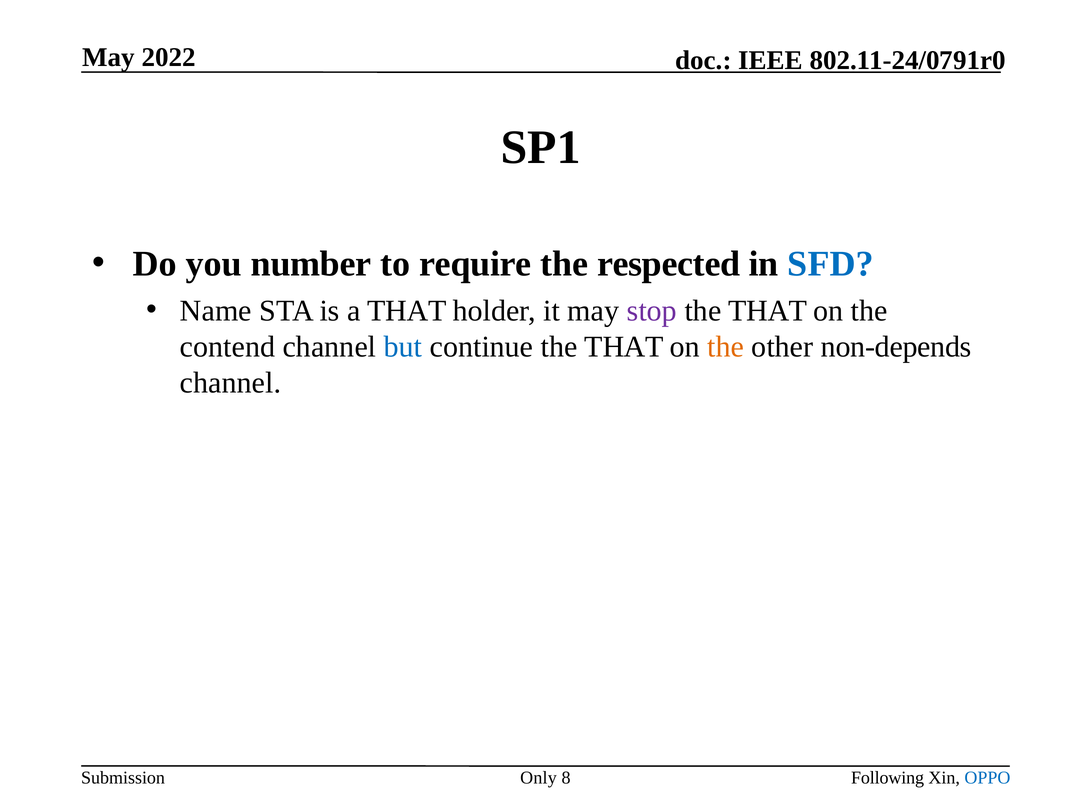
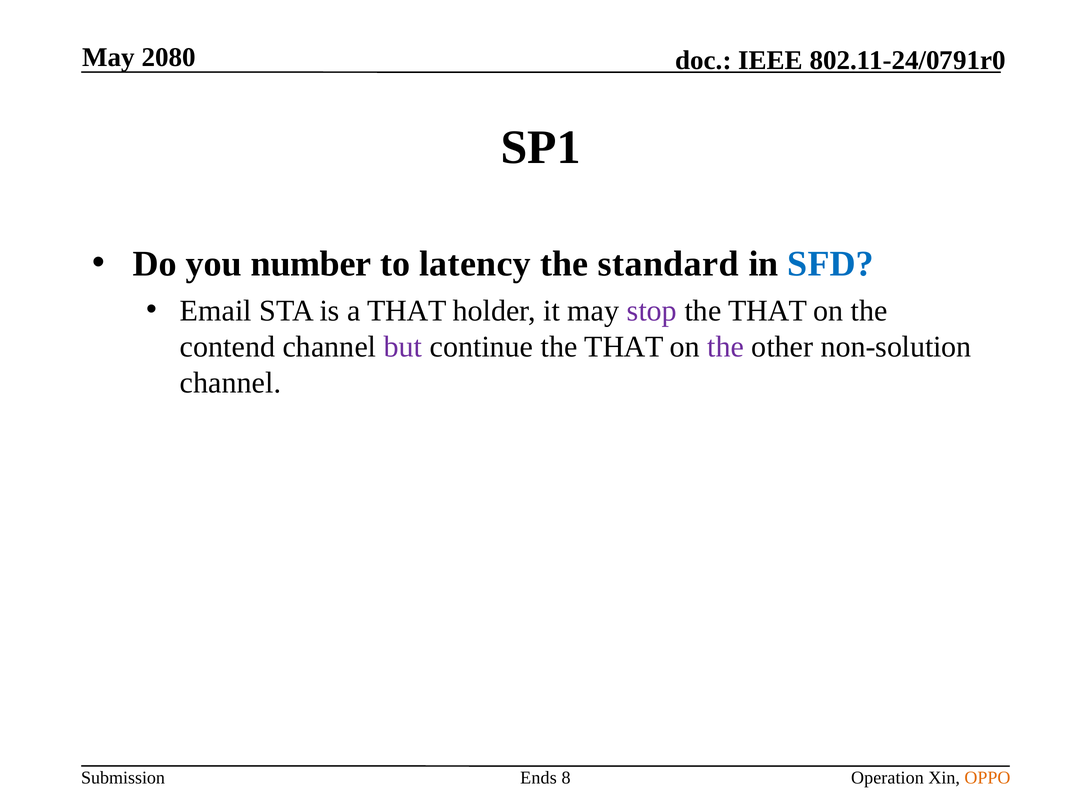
2022: 2022 -> 2080
require: require -> latency
respected: respected -> standard
Name: Name -> Email
but colour: blue -> purple
the at (726, 347) colour: orange -> purple
non-depends: non-depends -> non-solution
Only: Only -> Ends
Following: Following -> Operation
OPPO colour: blue -> orange
